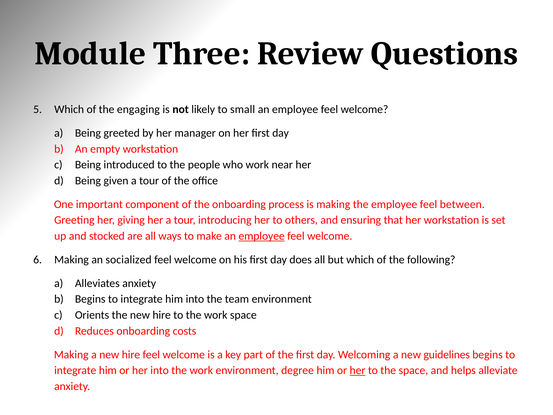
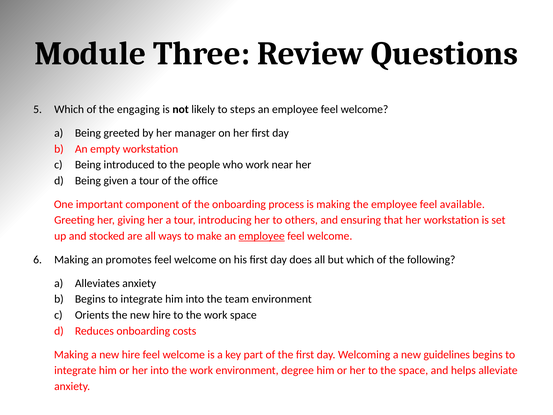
small: small -> steps
between: between -> available
socialized: socialized -> promotes
her at (358, 370) underline: present -> none
